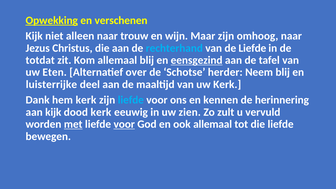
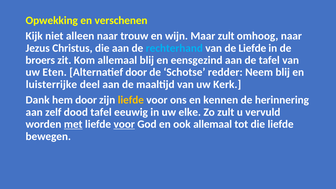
Opwekking underline: present -> none
Maar zijn: zijn -> zult
totdat: totdat -> broers
eensgezind underline: present -> none
Alternatief over: over -> door
herder: herder -> redder
hem kerk: kerk -> door
liefde at (131, 100) colour: light blue -> yellow
aan kijk: kijk -> zelf
dood kerk: kerk -> tafel
zien: zien -> elke
